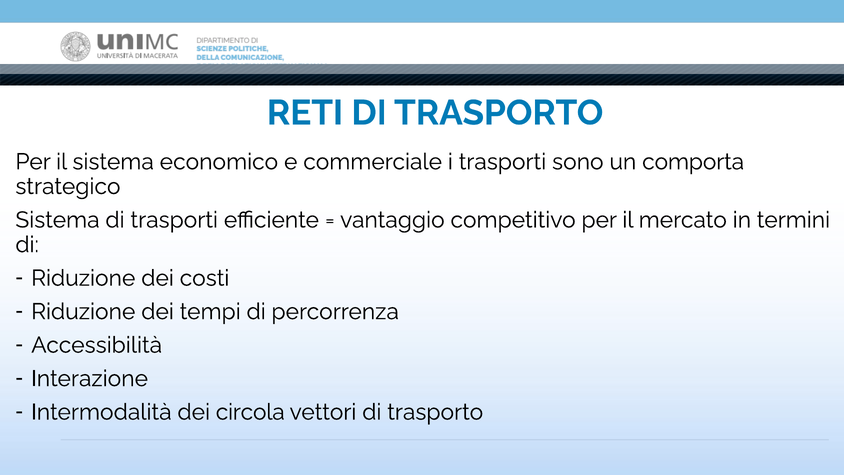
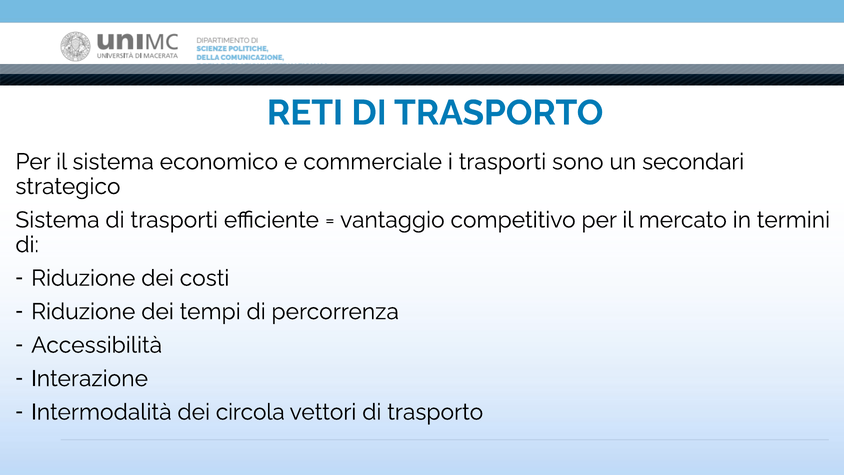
comporta: comporta -> secondari
